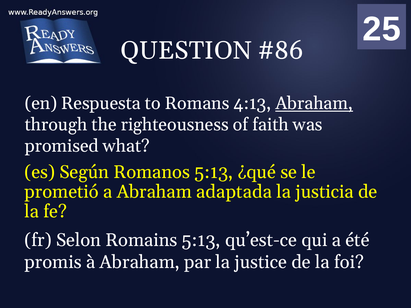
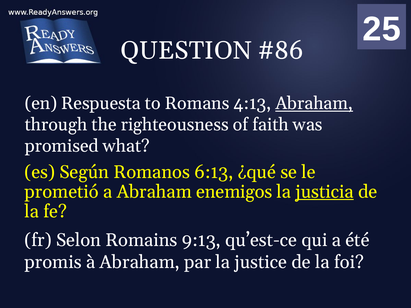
Romanos 5:13: 5:13 -> 6:13
adaptada: adaptada -> enemigos
justicia underline: none -> present
Romains 5:13: 5:13 -> 9:13
